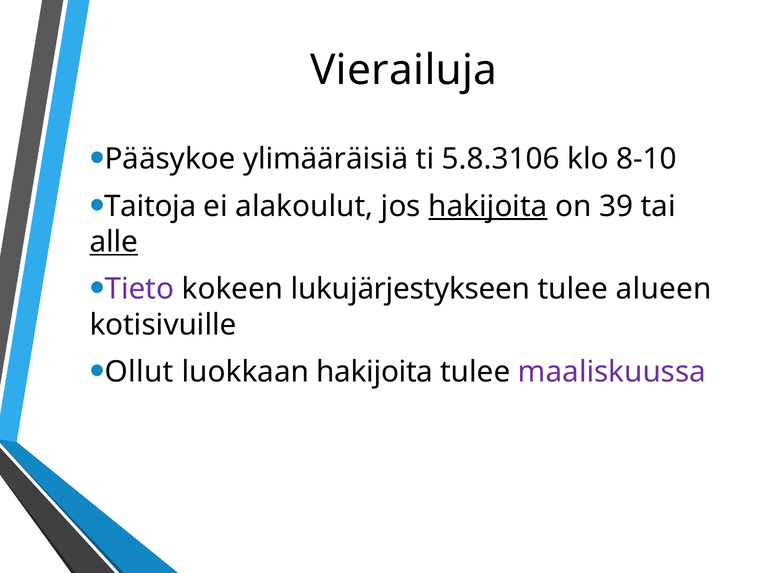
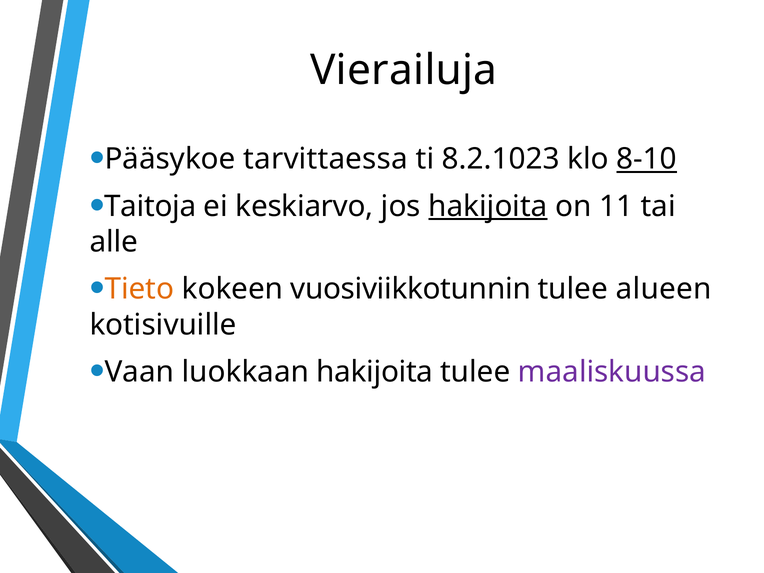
ylimääräisiä: ylimääräisiä -> tarvittaessa
5.8.3106: 5.8.3106 -> 8.2.1023
8-10 underline: none -> present
alakoulut: alakoulut -> keskiarvo
39: 39 -> 11
alle underline: present -> none
Tieto colour: purple -> orange
lukujärjestykseen: lukujärjestykseen -> vuosiviikkotunnin
Ollut: Ollut -> Vaan
